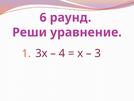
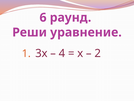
3: 3 -> 2
